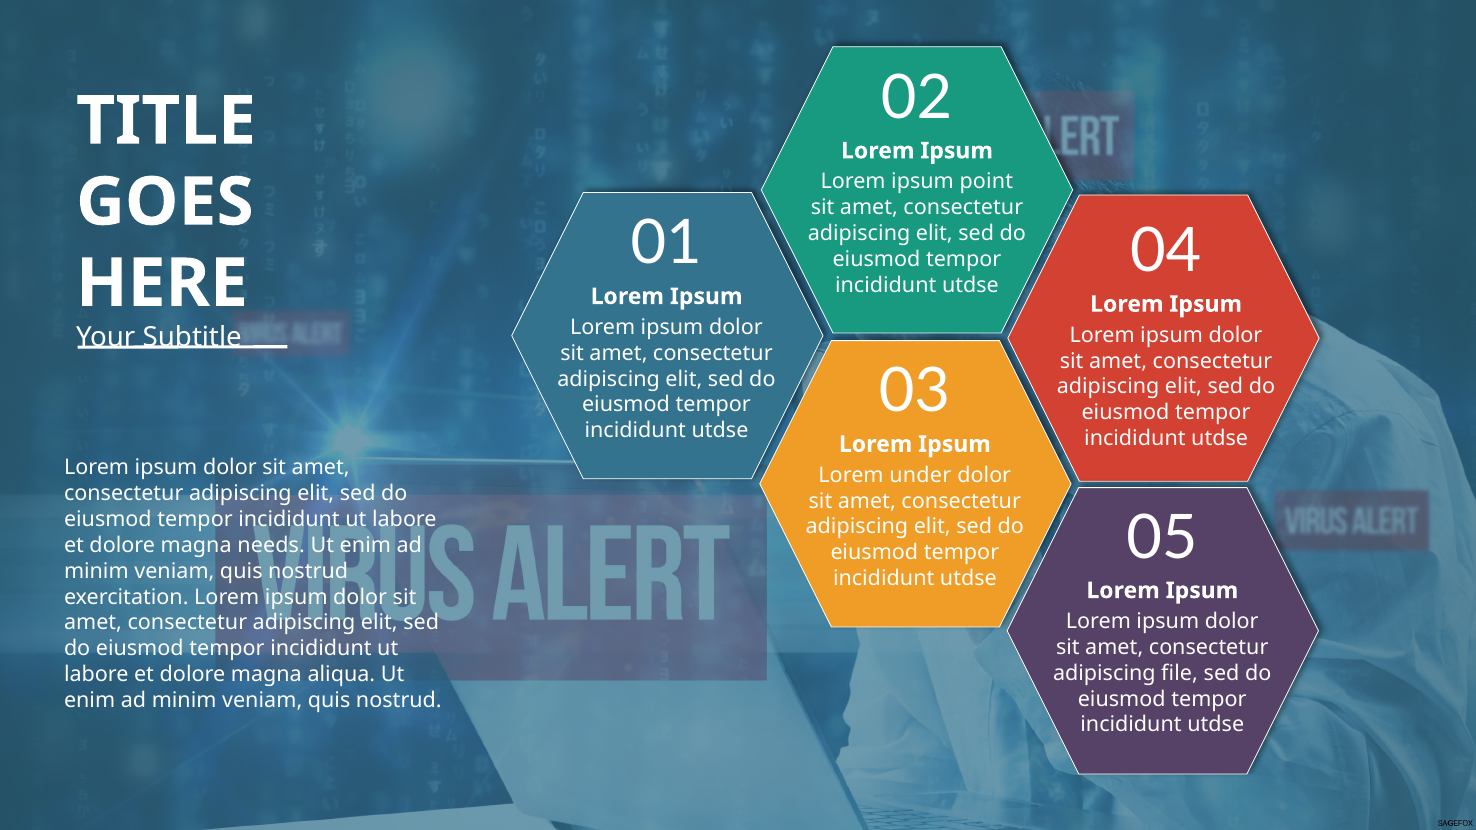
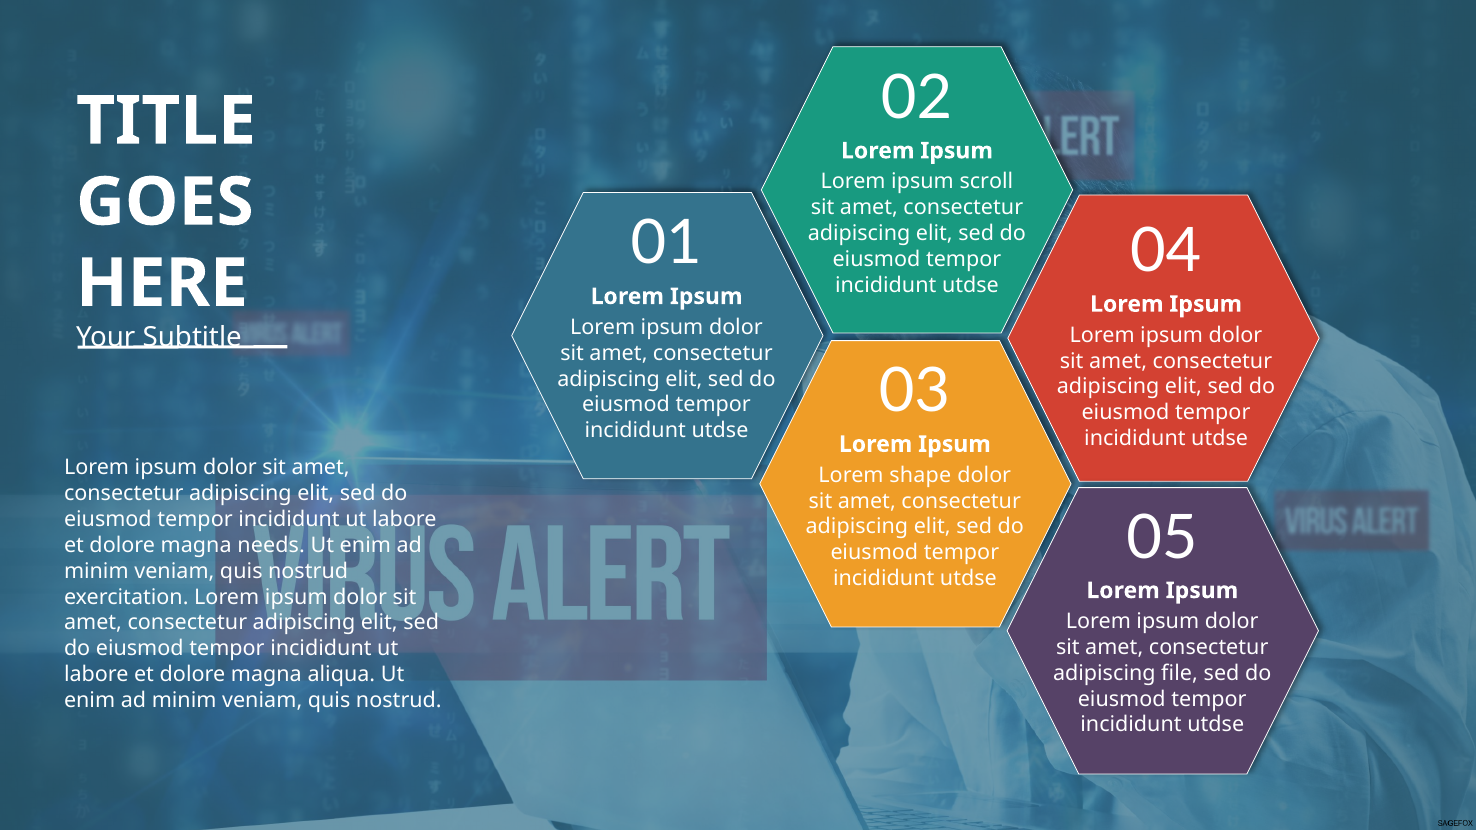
point: point -> scroll
under: under -> shape
